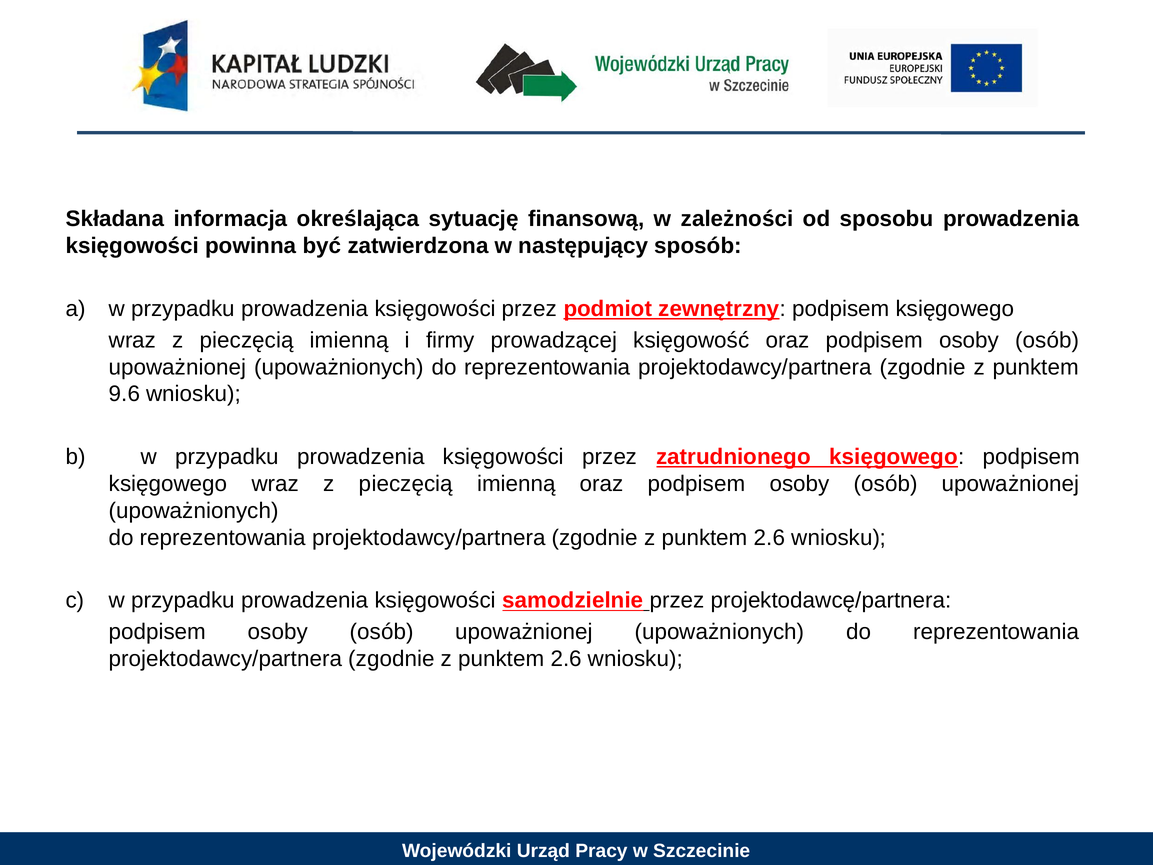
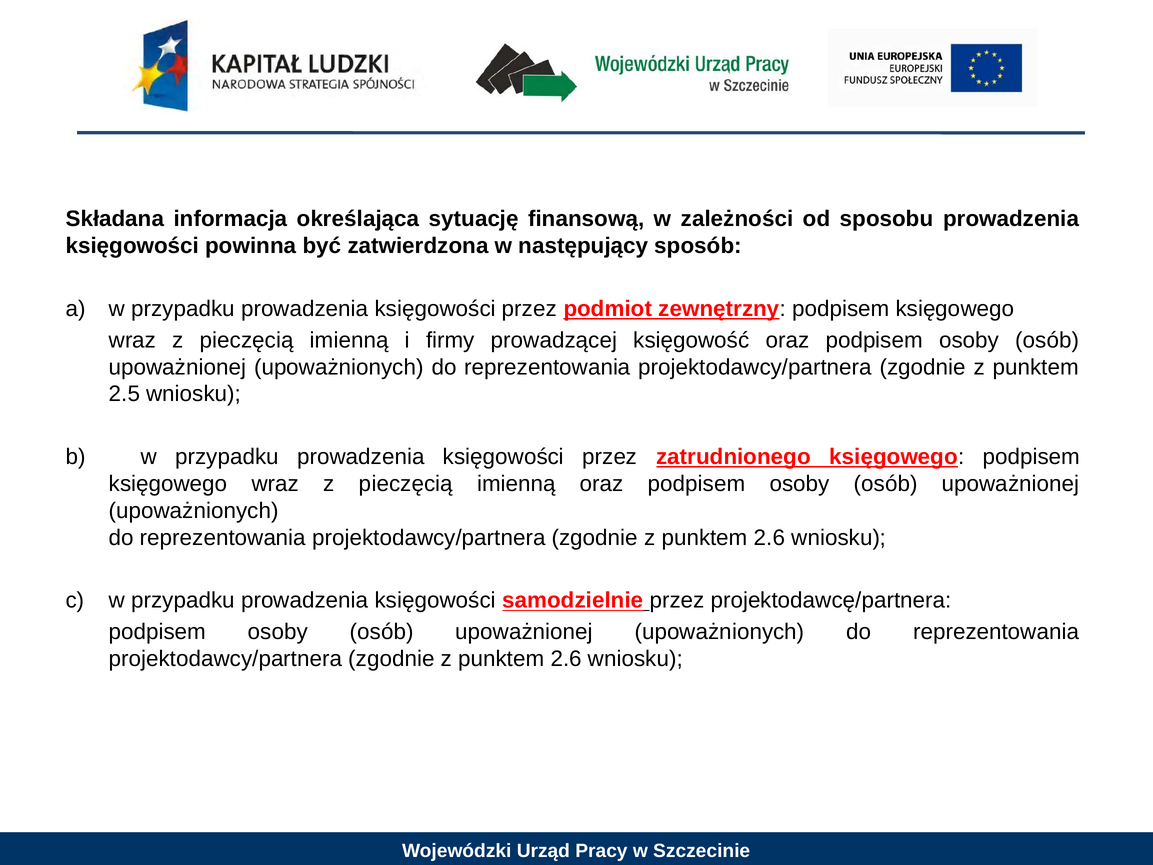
9.6: 9.6 -> 2.5
